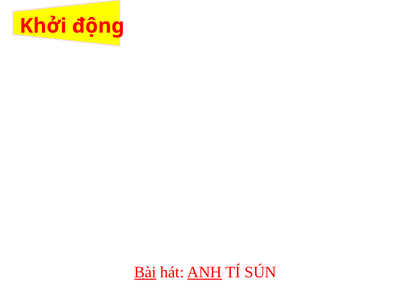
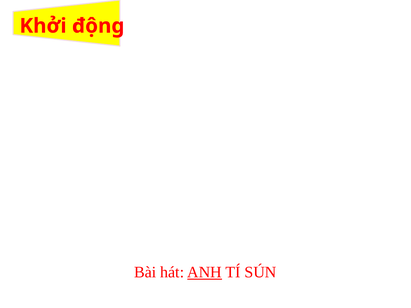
Bài underline: present -> none
